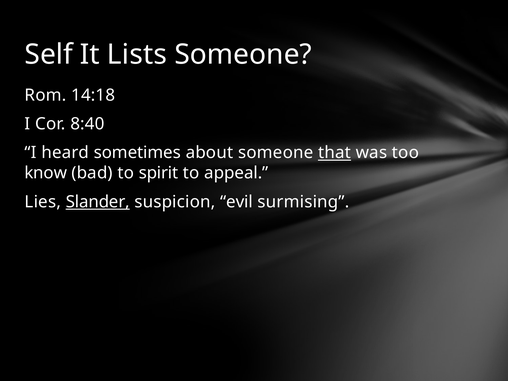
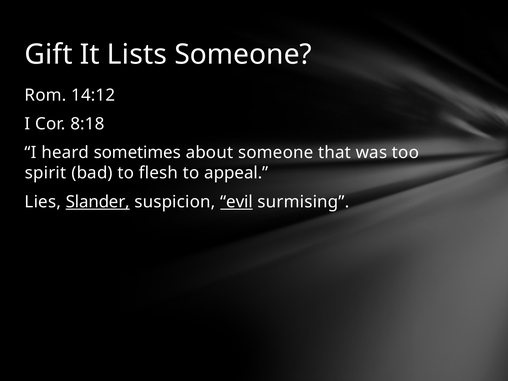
Self: Self -> Gift
14:18: 14:18 -> 14:12
8:40: 8:40 -> 8:18
that underline: present -> none
know: know -> spirit
spirit: spirit -> flesh
evil underline: none -> present
